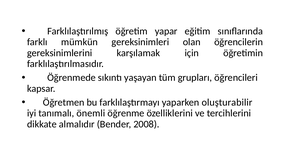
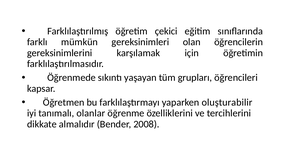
yapar: yapar -> çekici
önemli: önemli -> olanlar
